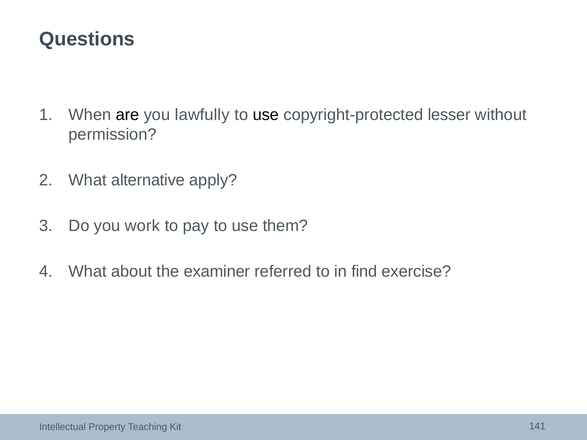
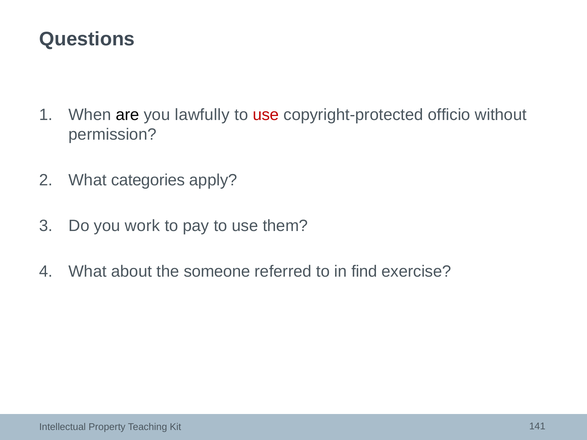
use at (266, 115) colour: black -> red
lesser: lesser -> officio
alternative: alternative -> categories
examiner: examiner -> someone
